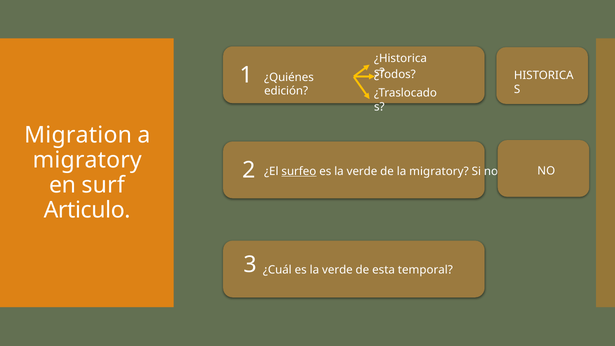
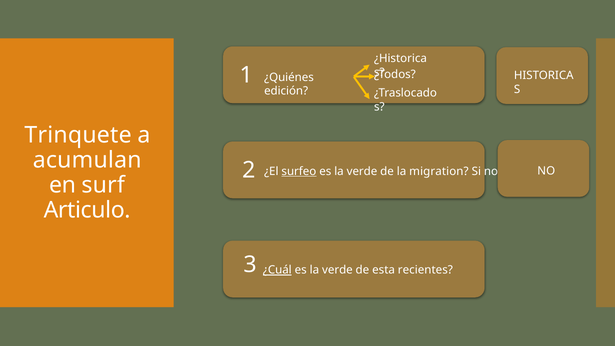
Migration: Migration -> Trinquete
migratory at (87, 160): migratory -> acumulan
la migratory: migratory -> migration
¿Cuál underline: none -> present
temporal: temporal -> recientes
